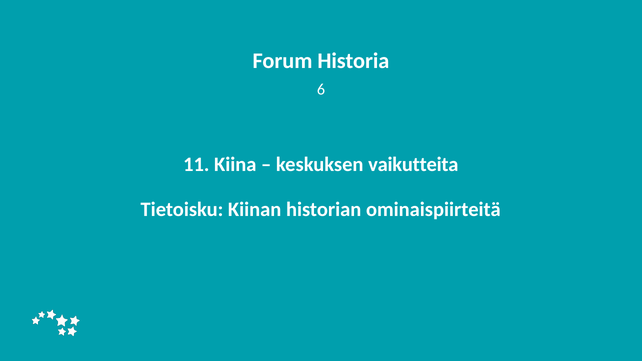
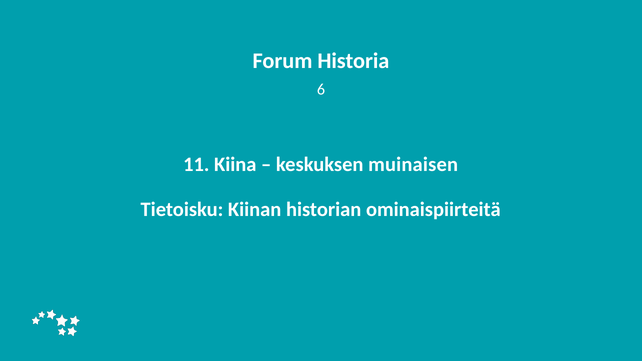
vaikutteita: vaikutteita -> muinaisen
